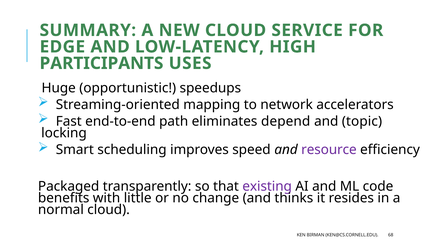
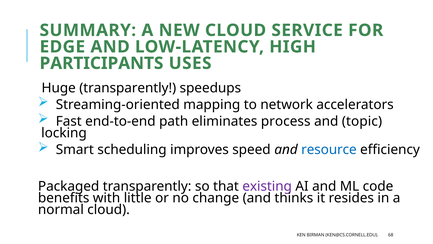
Huge opportunistic: opportunistic -> transparently
depend: depend -> process
resource colour: purple -> blue
